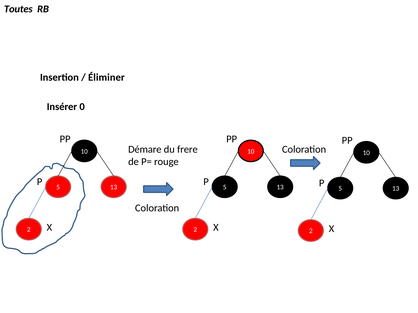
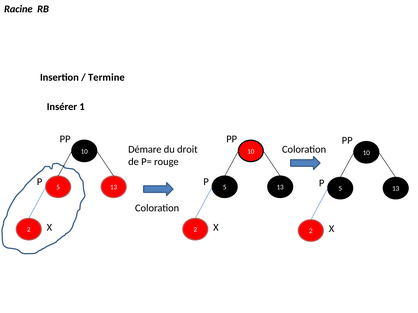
Toutes: Toutes -> Racine
Éliminer: Éliminer -> Termine
0: 0 -> 1
frere: frere -> droit
